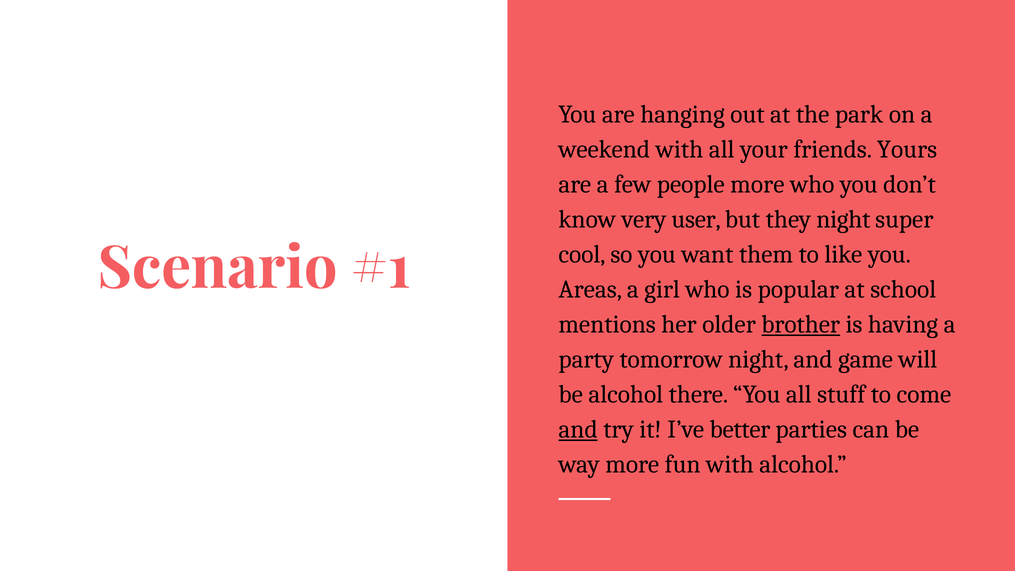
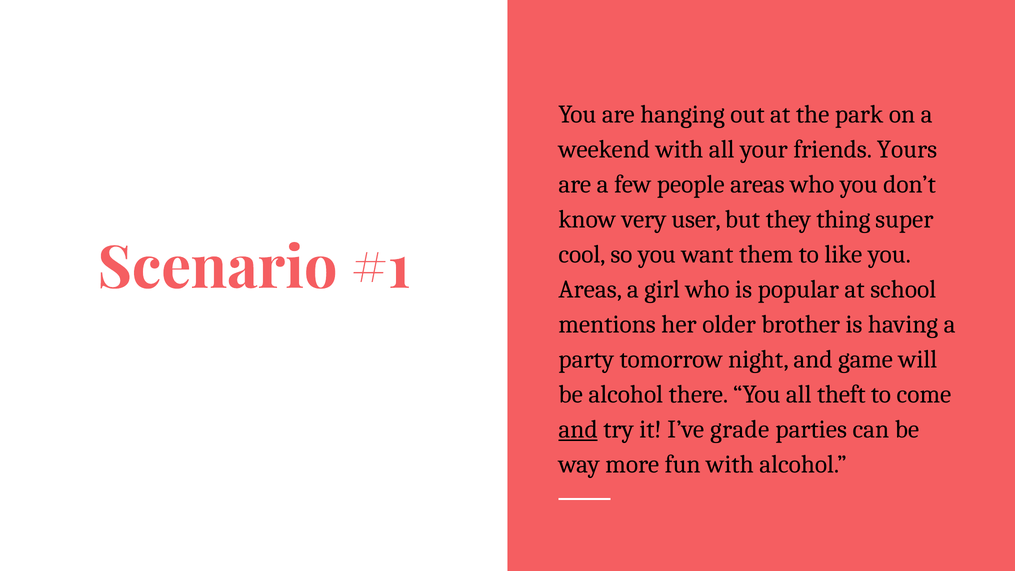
people more: more -> areas
they night: night -> thing
brother underline: present -> none
stuff: stuff -> theft
better: better -> grade
